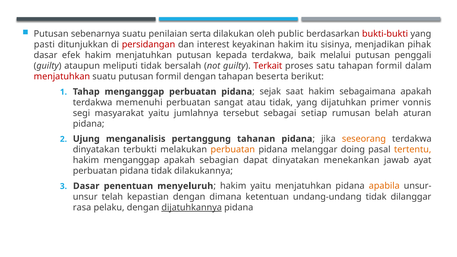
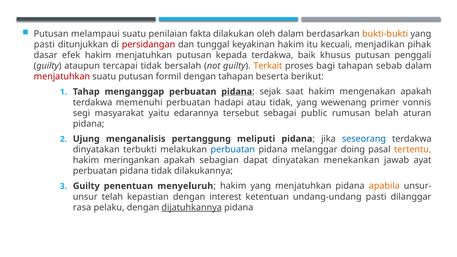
sebenarnya: sebenarnya -> melampaui
serta: serta -> fakta
oleh public: public -> dalam
bukti-bukti colour: red -> orange
interest: interest -> tunggal
sisinya: sisinya -> kecuali
melalui: melalui -> khusus
meliputi: meliputi -> tercapai
Terkait colour: red -> orange
satu: satu -> bagi
tahapan formil: formil -> sebab
pidana at (237, 92) underline: none -> present
sebagaimana: sebagaimana -> mengenakan
sangat: sangat -> hadapi
dijatuhkan: dijatuhkan -> wewenang
jumlahnya: jumlahnya -> edarannya
setiap: setiap -> public
tahanan: tahanan -> meliputi
seseorang colour: orange -> blue
perbuatan at (233, 150) colour: orange -> blue
hakim menganggap: menganggap -> meringankan
Dasar at (86, 186): Dasar -> Guilty
hakim yaitu: yaitu -> yang
dimana: dimana -> interest
undang-undang tidak: tidak -> pasti
